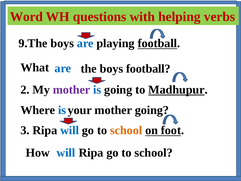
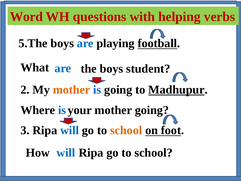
9.The: 9.The -> 5.The
boys football: football -> student
mother at (72, 90) colour: purple -> orange
